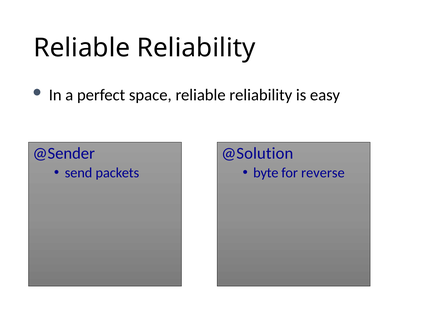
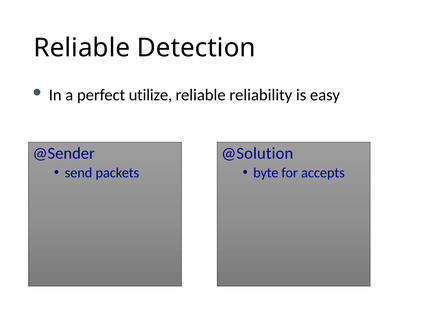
Reliability at (196, 48): Reliability -> Detection
space: space -> utilize
reverse: reverse -> accepts
